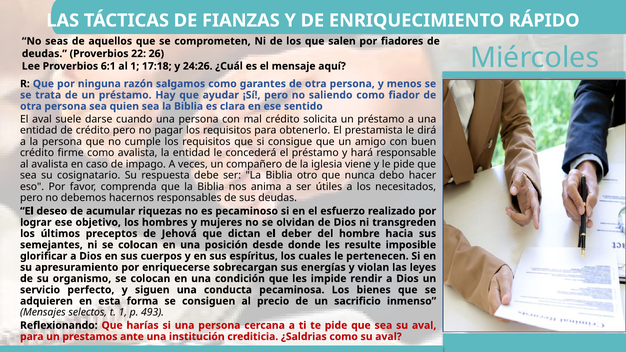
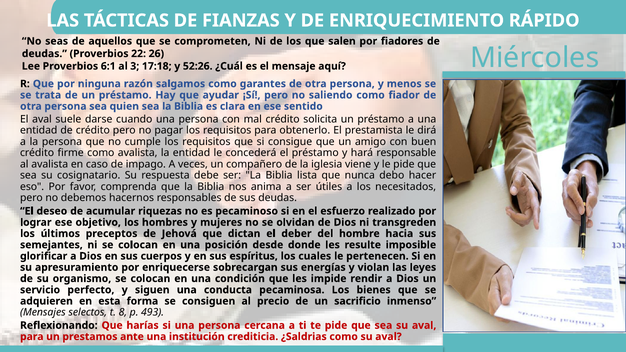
al 1: 1 -> 3
24:26: 24:26 -> 52:26
otro: otro -> lista
t 1: 1 -> 8
